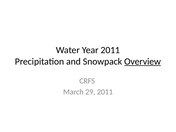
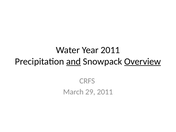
and underline: none -> present
